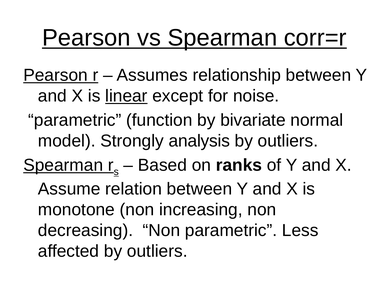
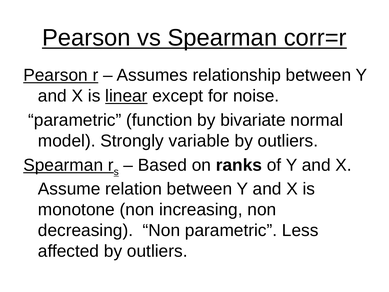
analysis: analysis -> variable
